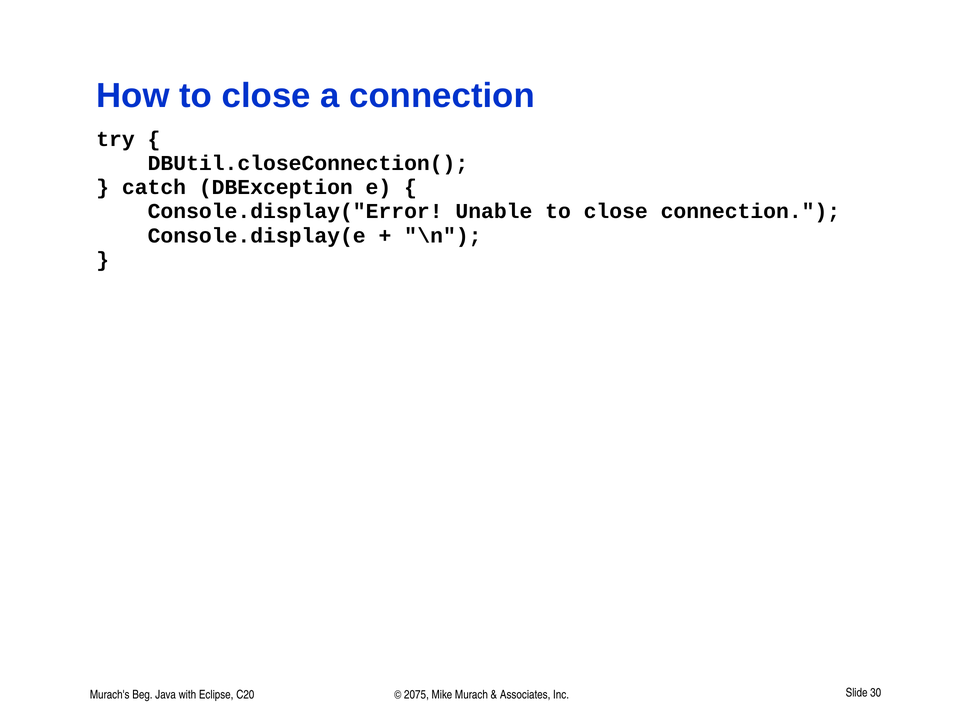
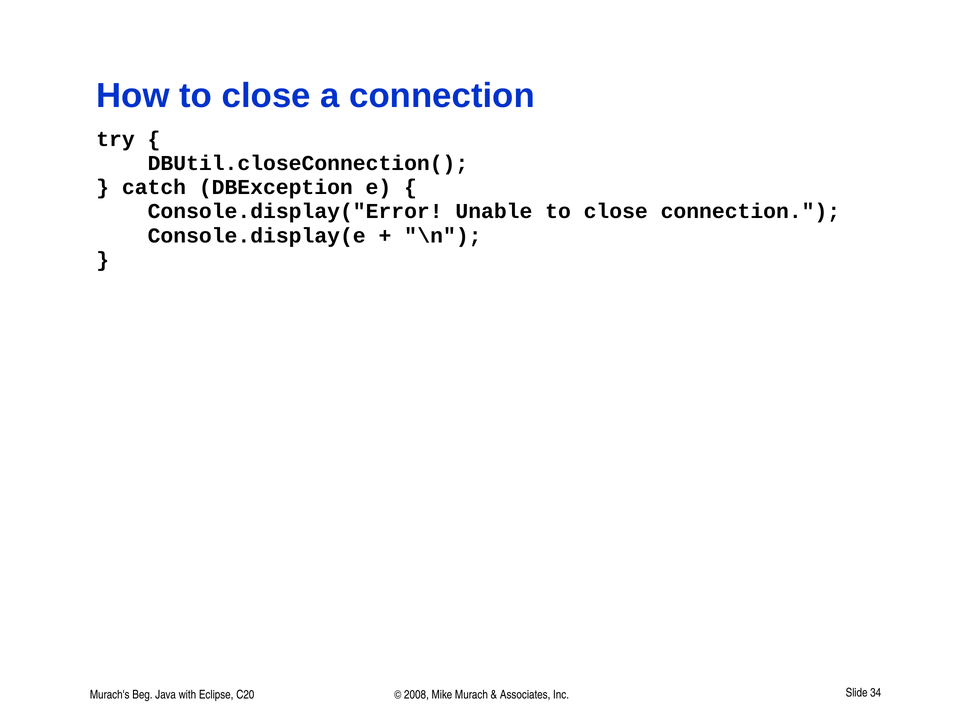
2075: 2075 -> 2008
30: 30 -> 34
